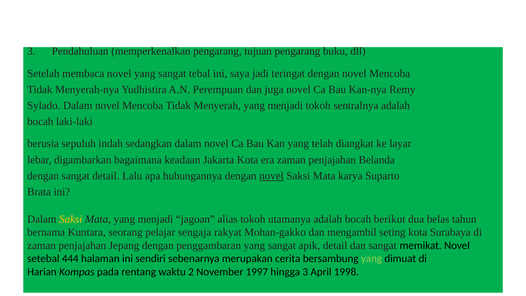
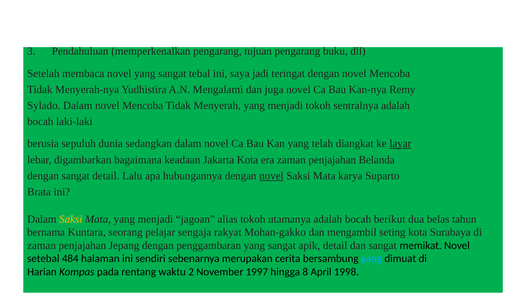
Perempuan: Perempuan -> Mengalami
indah: indah -> dunia
layar underline: none -> present
444: 444 -> 484
yang at (371, 259) colour: light green -> light blue
hingga 3: 3 -> 8
